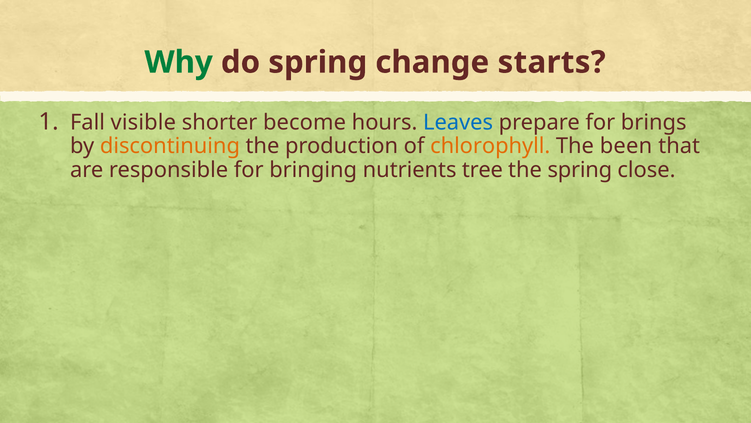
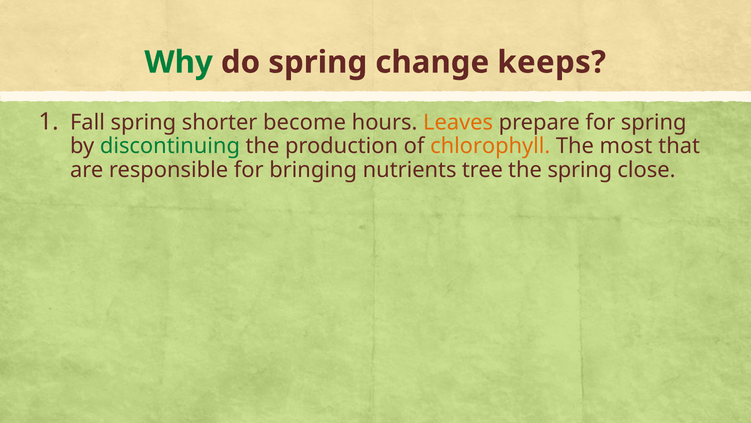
starts: starts -> keeps
Fall visible: visible -> spring
Leaves colour: blue -> orange
for brings: brings -> spring
discontinuing colour: orange -> green
been: been -> most
